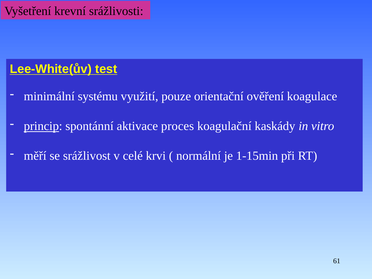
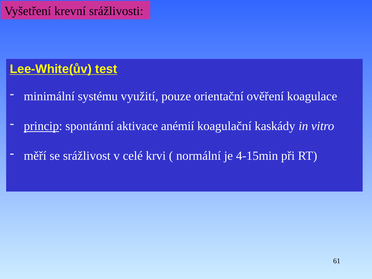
proces: proces -> anémií
1-15min: 1-15min -> 4-15min
